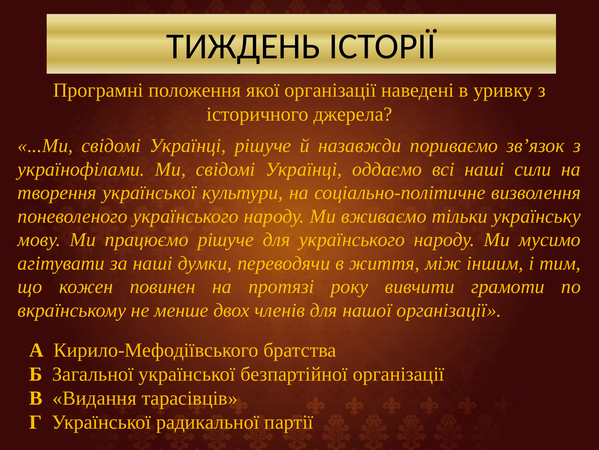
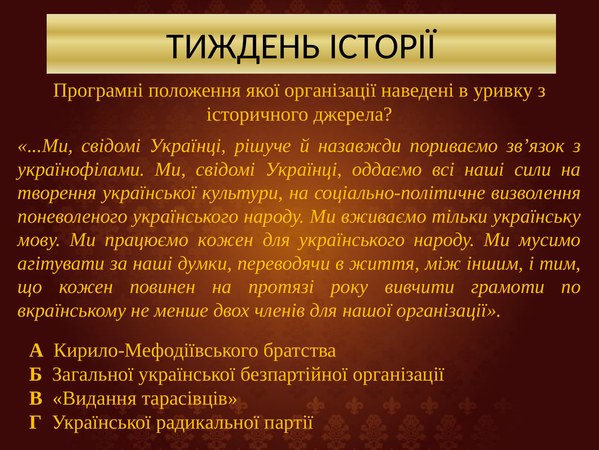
працюємо рішуче: рішуче -> кожен
